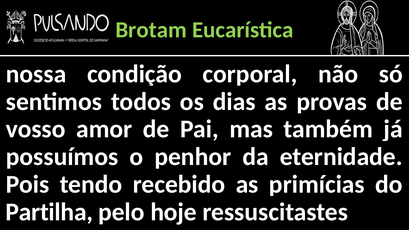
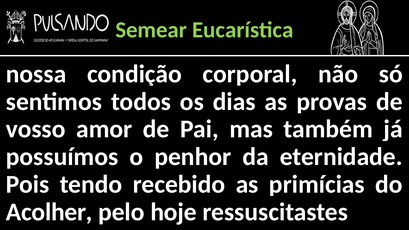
Brotam: Brotam -> Semear
Partilha: Partilha -> Acolher
